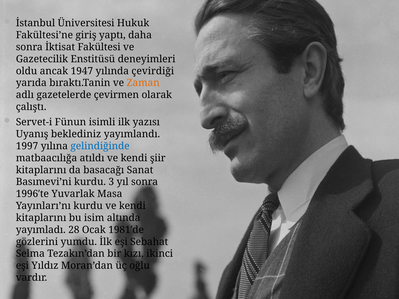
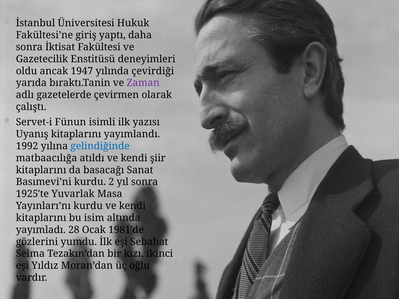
Zaman colour: orange -> purple
Uyanış beklediniz: beklediniz -> kitaplarını
1997: 1997 -> 1992
3: 3 -> 2
1996′te: 1996′te -> 1925′te
